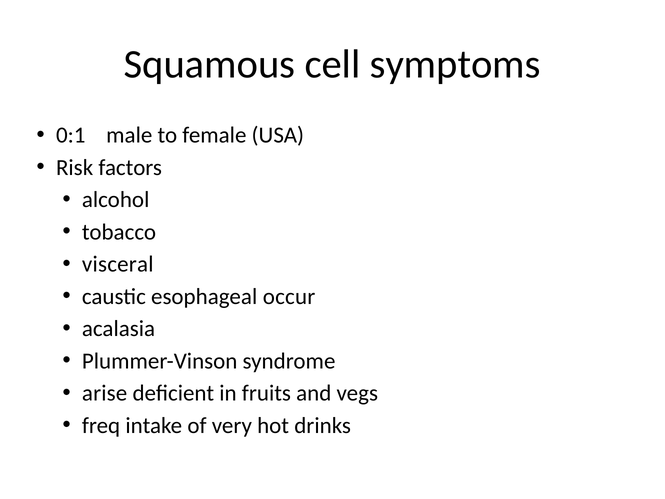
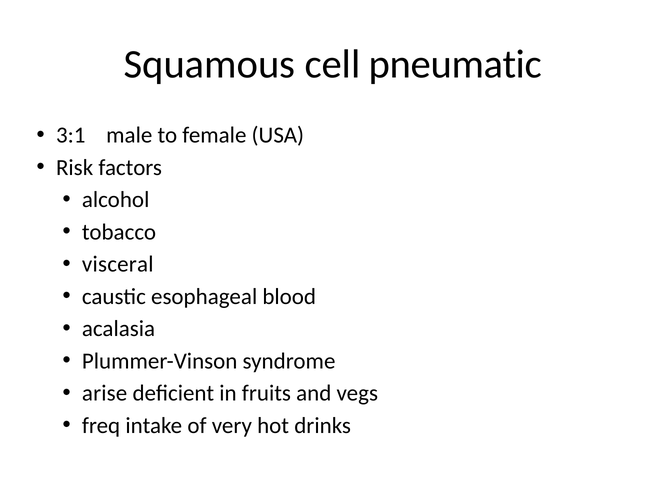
symptoms: symptoms -> pneumatic
0:1: 0:1 -> 3:1
occur: occur -> blood
